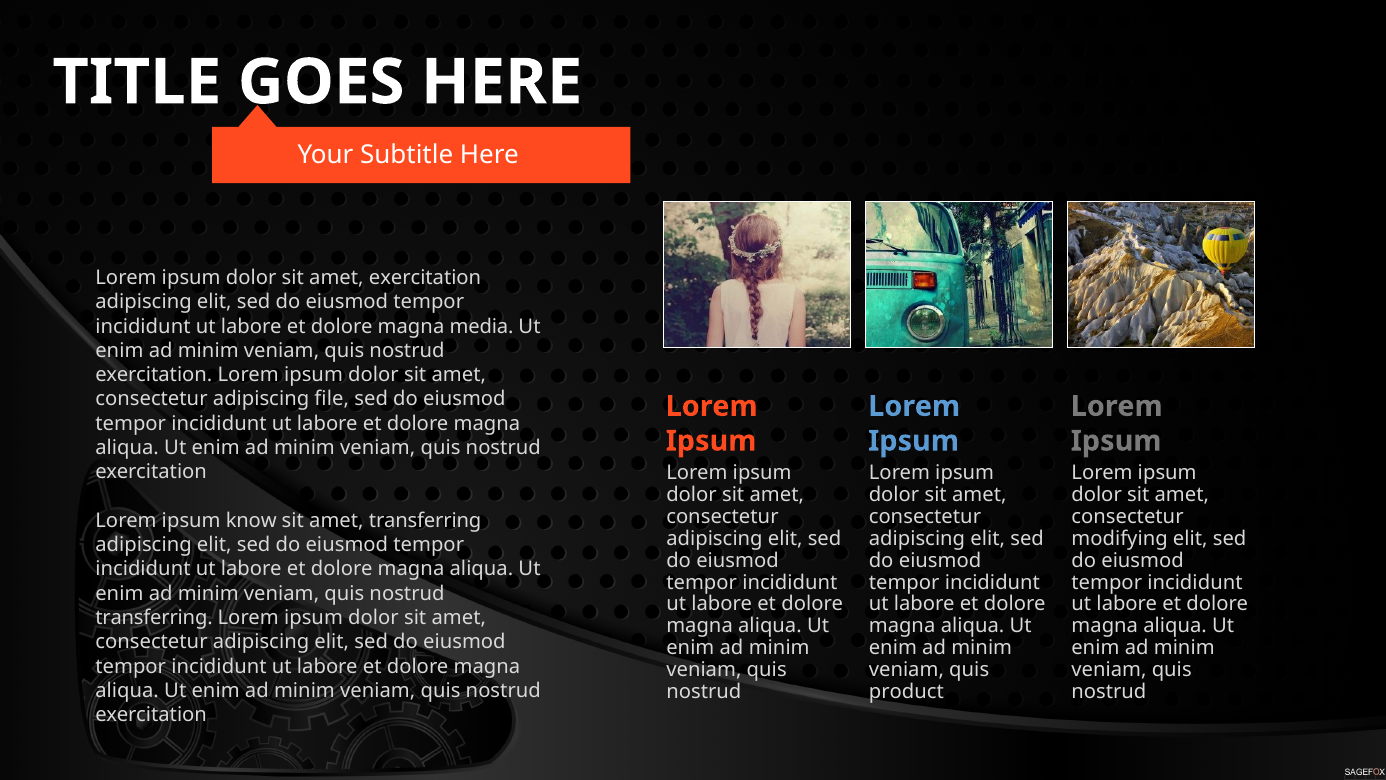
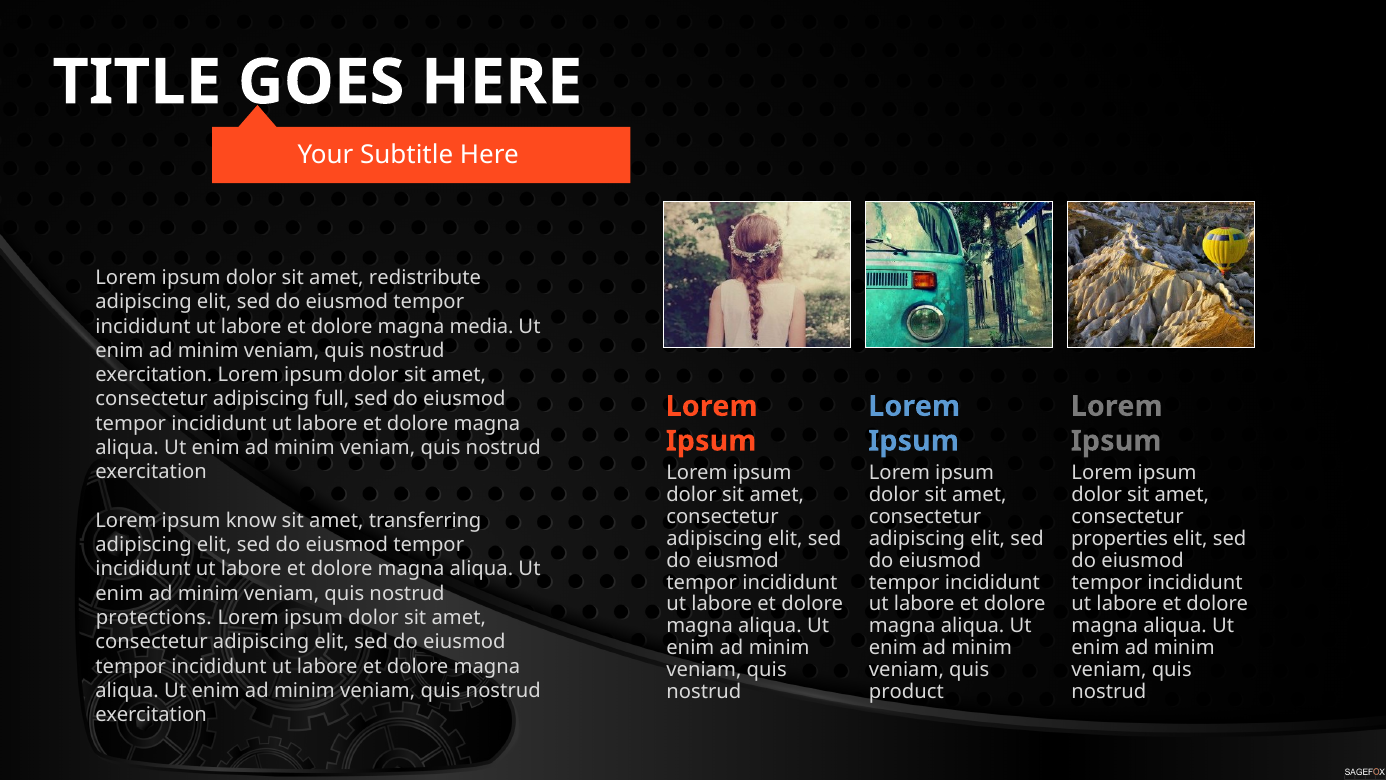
amet exercitation: exercitation -> redistribute
file: file -> full
modifying: modifying -> properties
transferring at (154, 617): transferring -> protections
